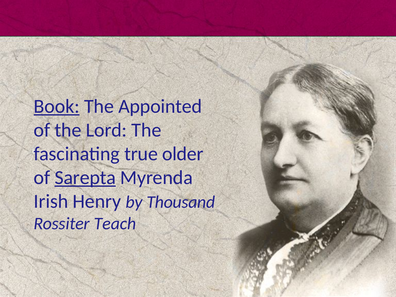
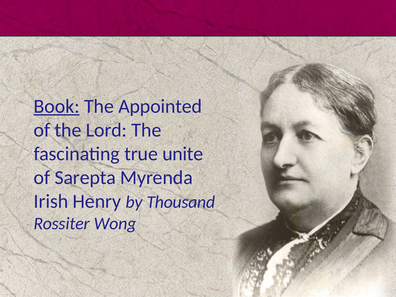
older: older -> unite
Sarepta underline: present -> none
Teach: Teach -> Wong
